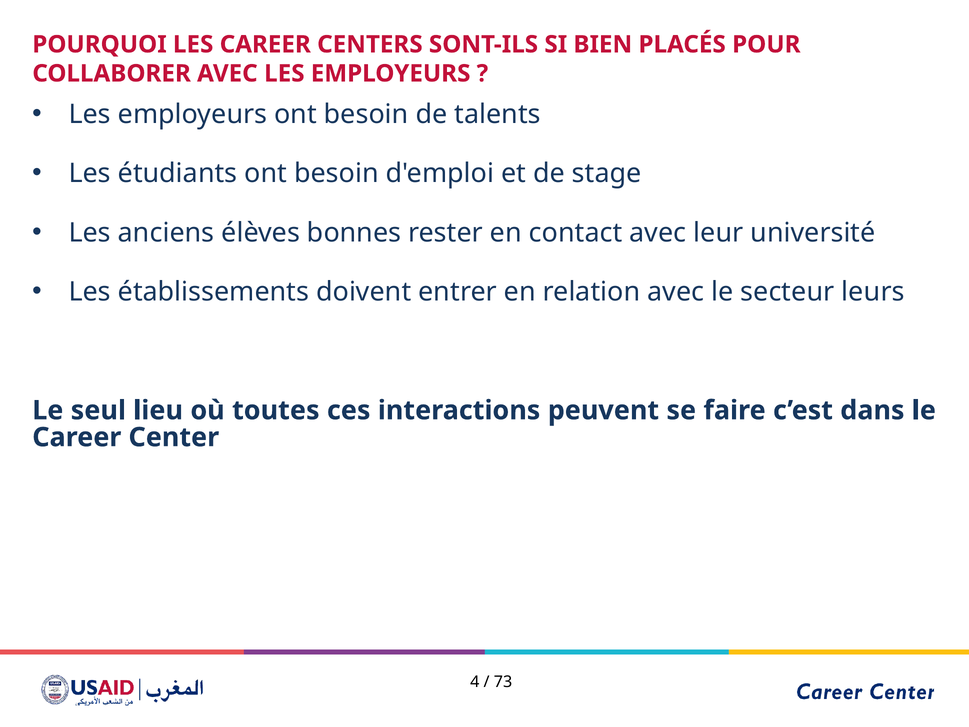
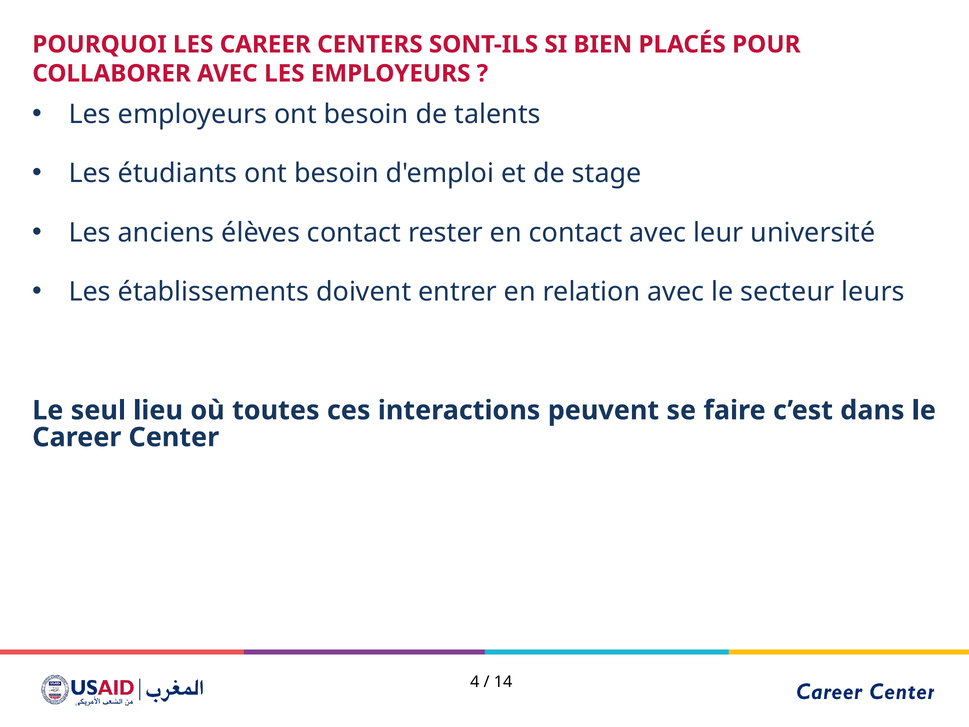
élèves bonnes: bonnes -> contact
73: 73 -> 14
